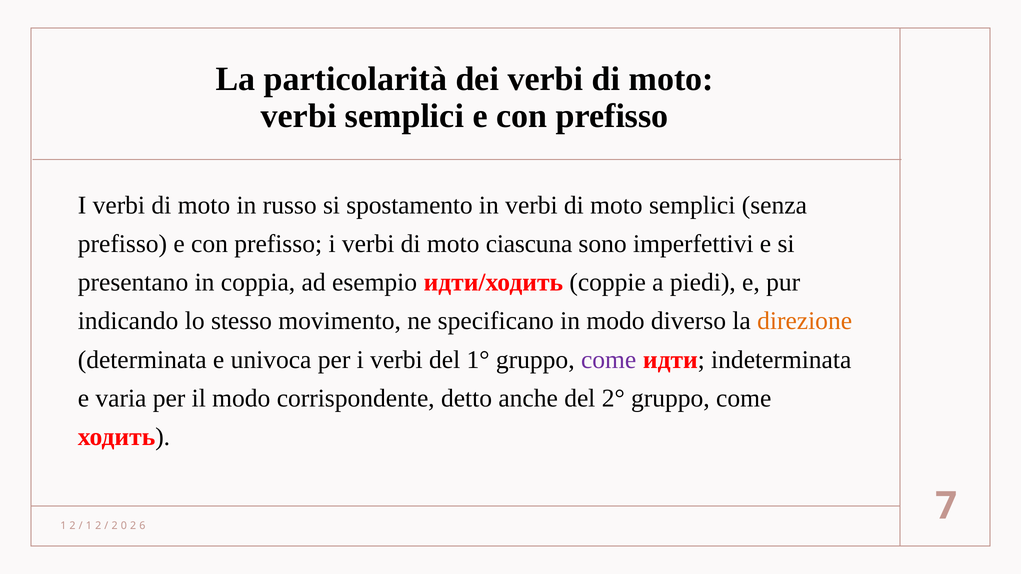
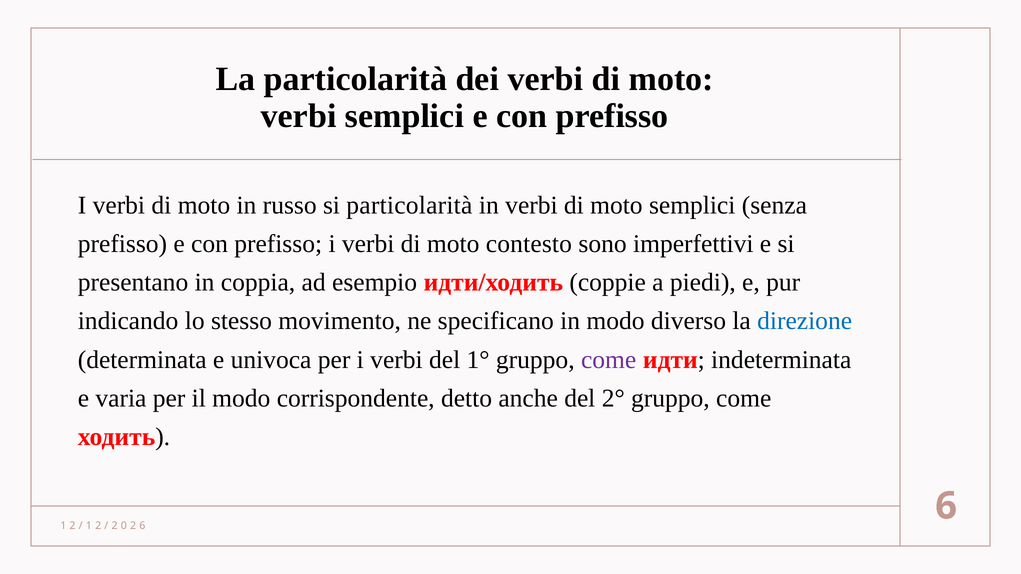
si spostamento: spostamento -> particolarità
ciascuna: ciascuna -> contesto
direzione colour: orange -> blue
7 at (946, 506): 7 -> 6
